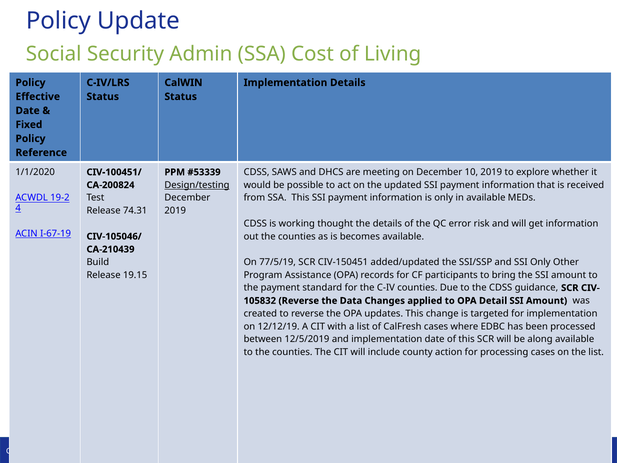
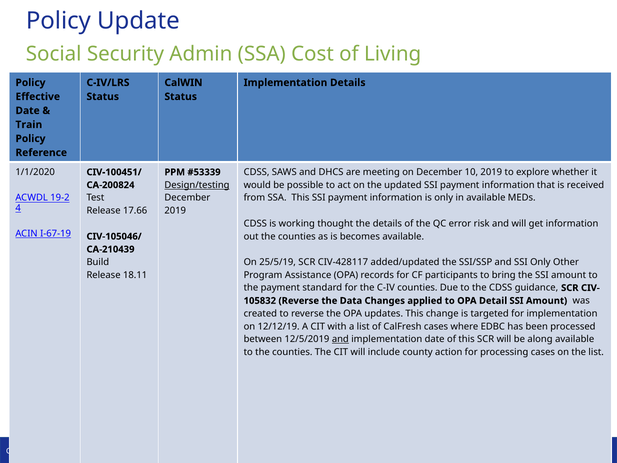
Fixed: Fixed -> Train
74.31: 74.31 -> 17.66
77/5/19: 77/5/19 -> 25/5/19
CIV-150451: CIV-150451 -> CIV-428117
19.15: 19.15 -> 18.11
and at (340, 339) underline: none -> present
